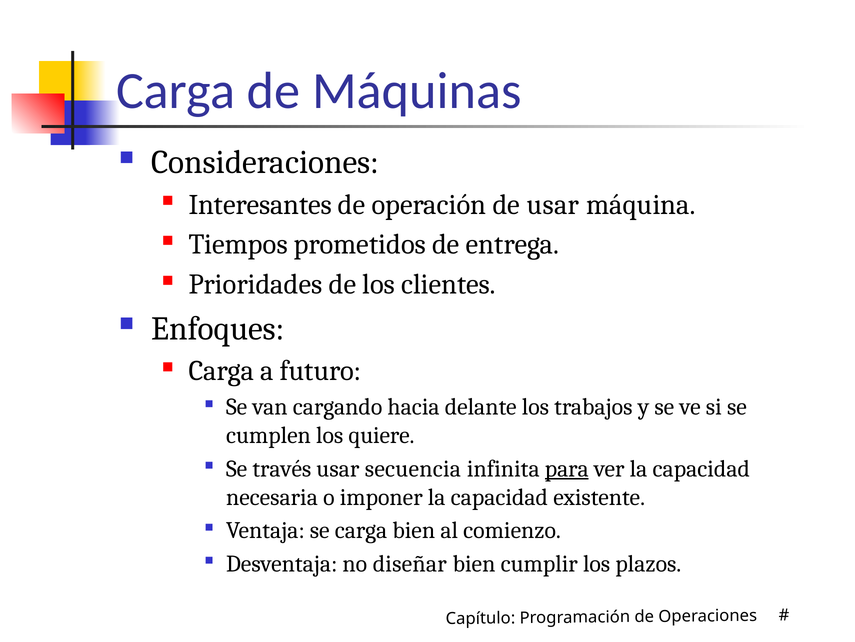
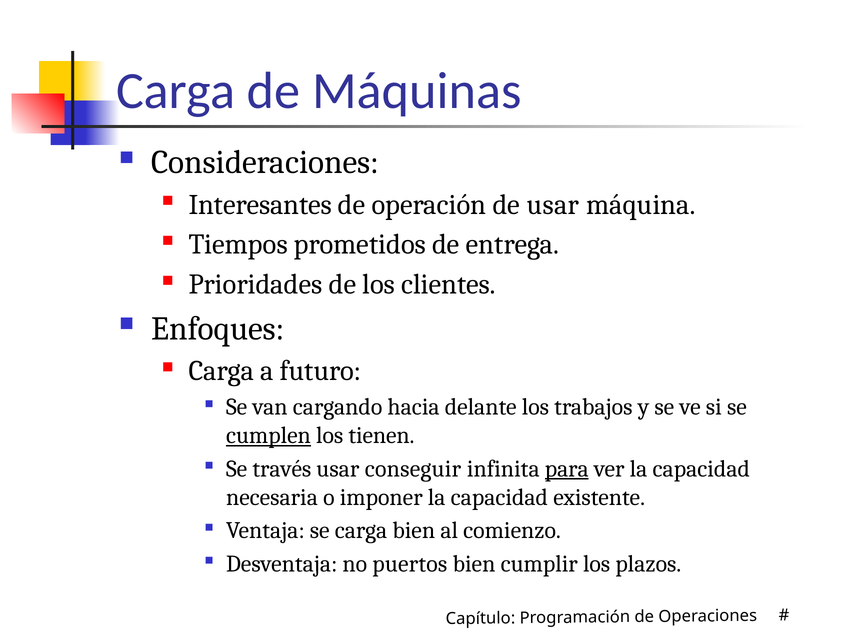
cumplen underline: none -> present
quiere: quiere -> tienen
secuencia: secuencia -> conseguir
diseñar: diseñar -> puertos
